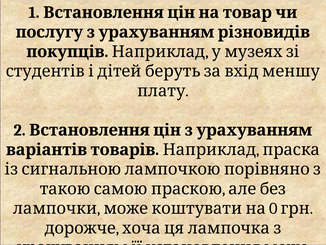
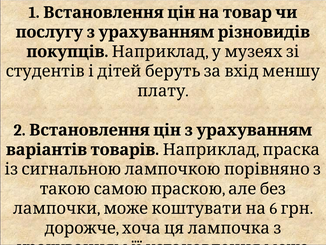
0: 0 -> 6
